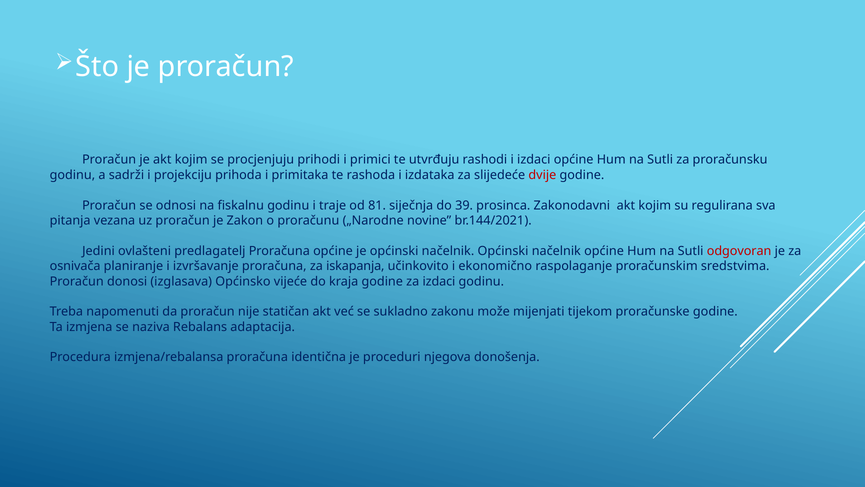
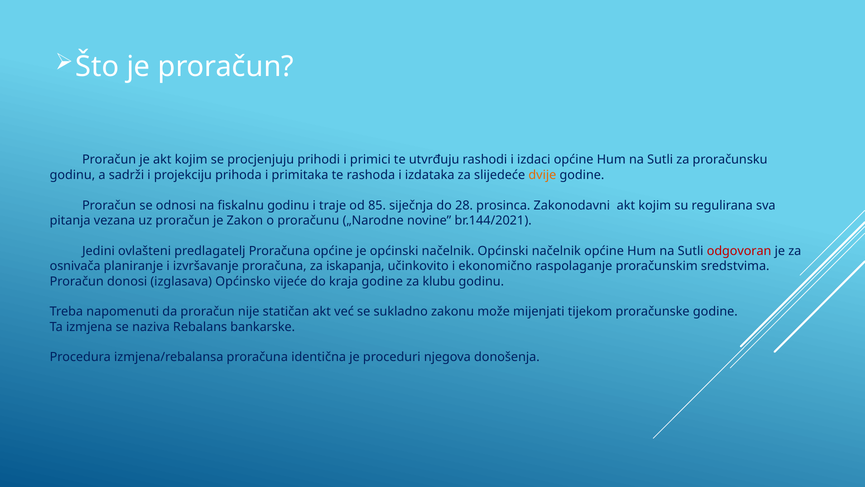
dvije colour: red -> orange
81: 81 -> 85
39: 39 -> 28
za izdaci: izdaci -> klubu
adaptacija: adaptacija -> bankarske
